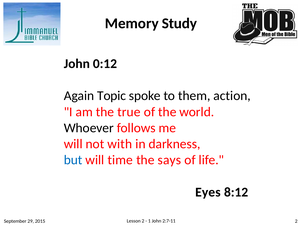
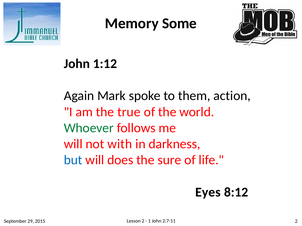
Study: Study -> Some
0:12: 0:12 -> 1:12
Topic: Topic -> Mark
Whoever colour: black -> green
time: time -> does
says: says -> sure
